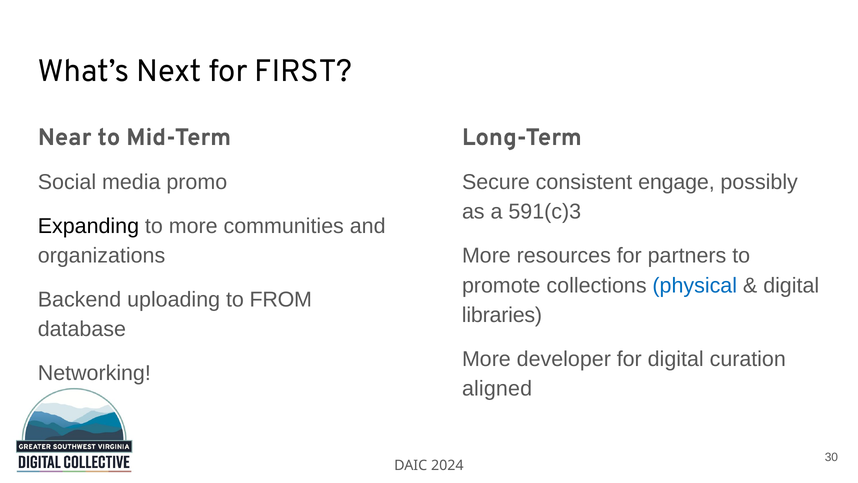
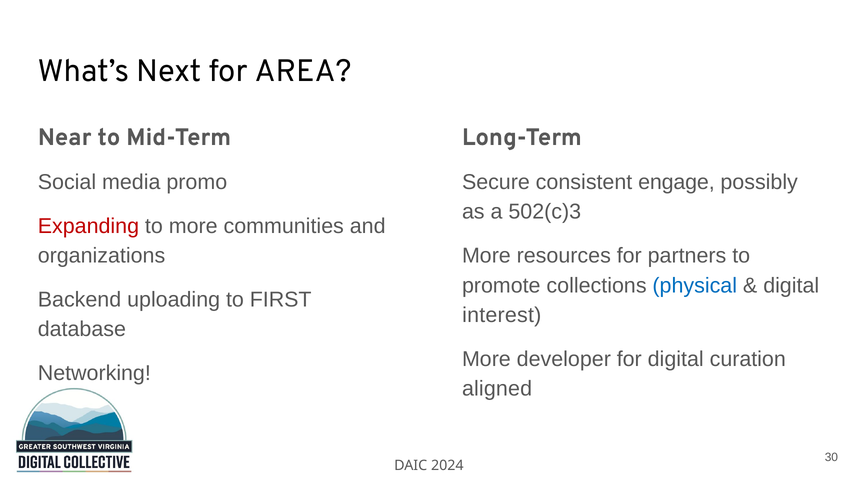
FIRST: FIRST -> AREA
591(c)3: 591(c)3 -> 502(c)3
Expanding colour: black -> red
FROM: FROM -> FIRST
libraries: libraries -> interest
